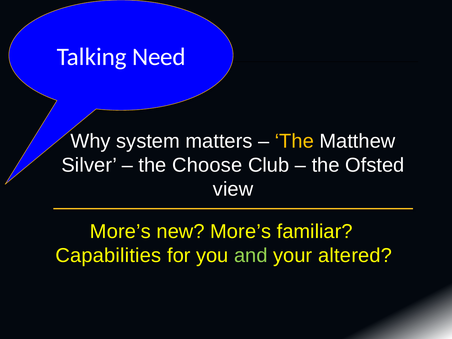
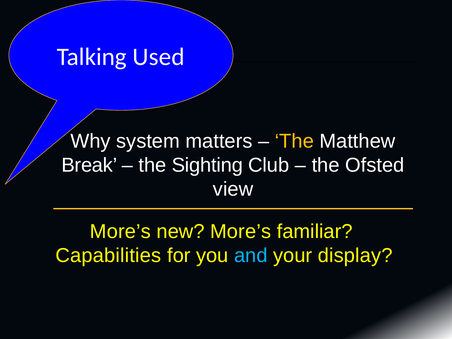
Need: Need -> Used
Silver: Silver -> Break
Choose: Choose -> Sighting
and colour: light green -> light blue
altered: altered -> display
